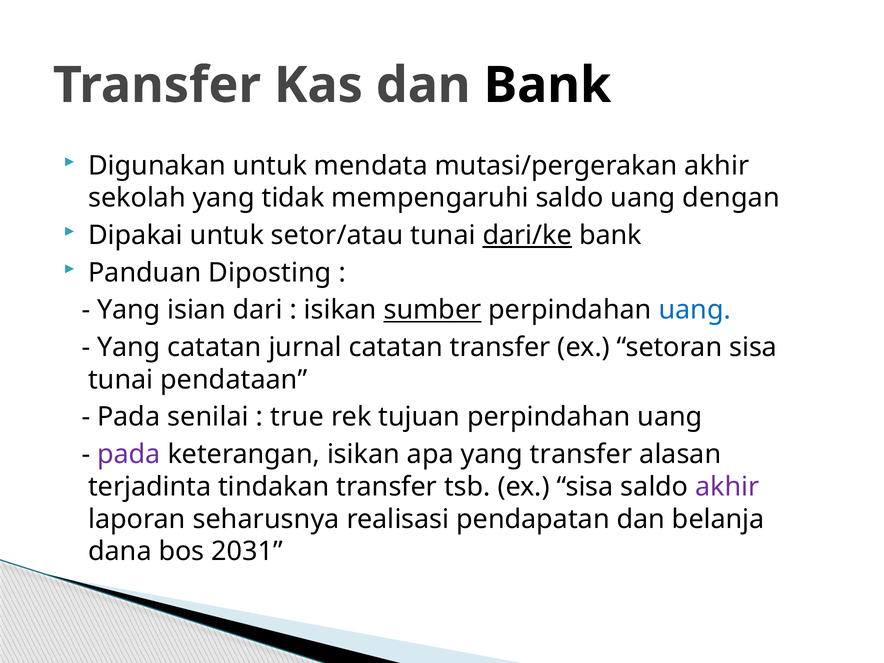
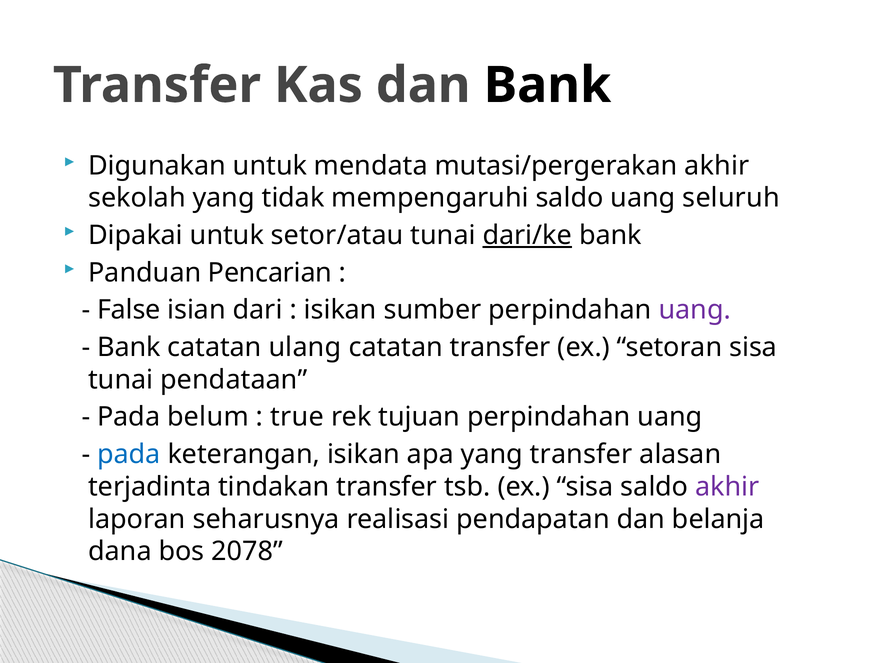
dengan: dengan -> seluruh
Diposting: Diposting -> Pencarian
Yang at (129, 310): Yang -> False
sumber underline: present -> none
uang at (695, 310) colour: blue -> purple
Yang at (129, 347): Yang -> Bank
jurnal: jurnal -> ulang
senilai: senilai -> belum
pada at (129, 454) colour: purple -> blue
2031: 2031 -> 2078
